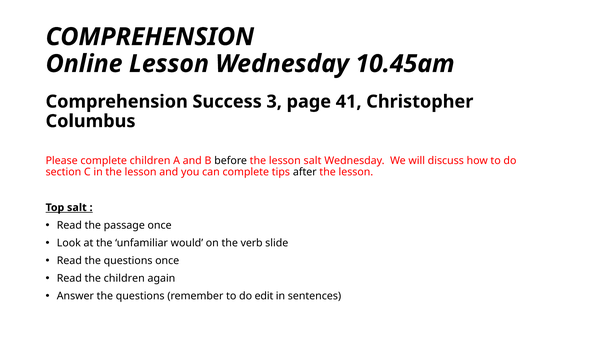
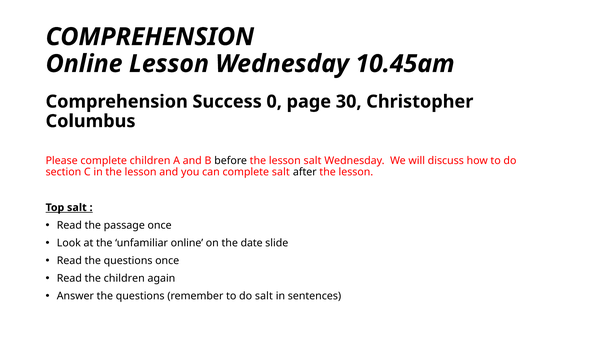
3: 3 -> 0
41: 41 -> 30
complete tips: tips -> salt
unfamiliar would: would -> online
verb: verb -> date
do edit: edit -> salt
